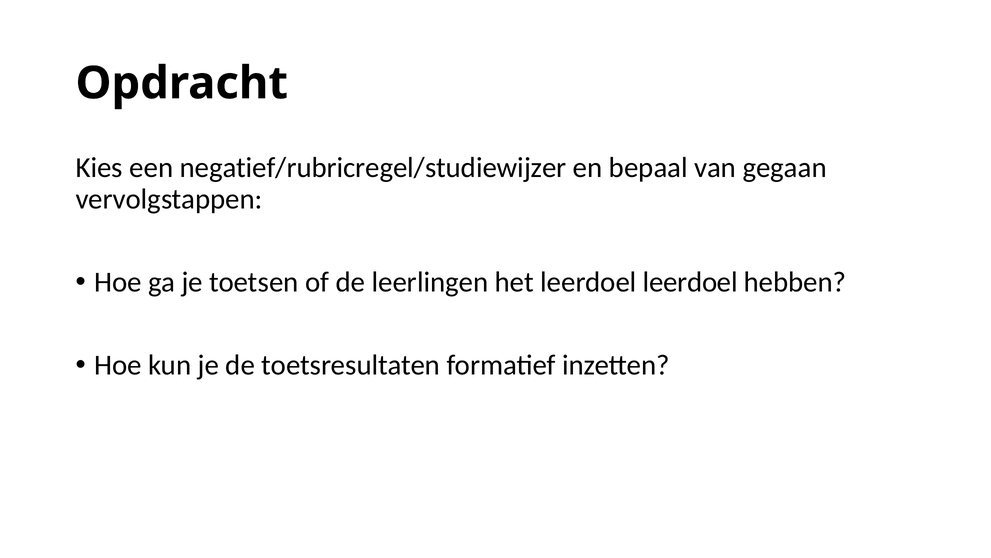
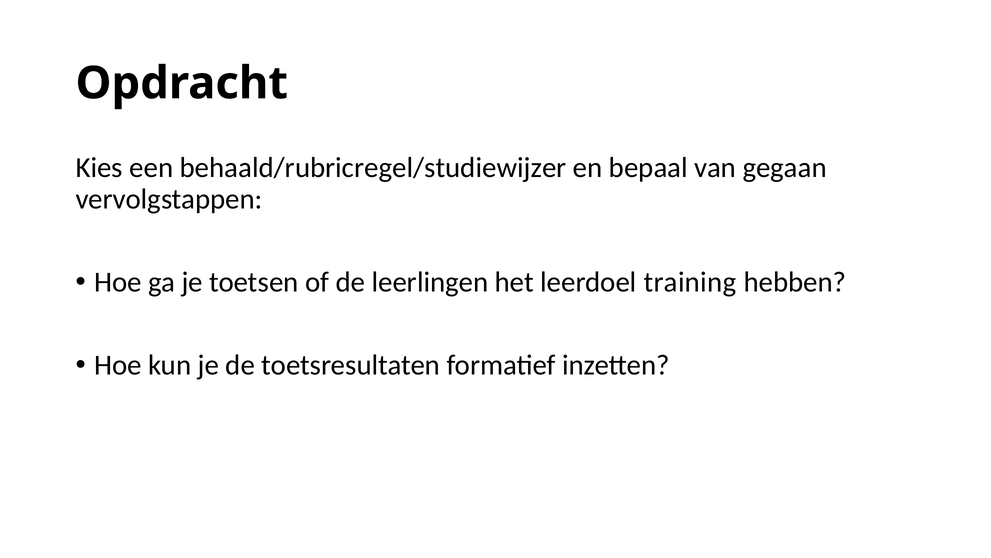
negatief/rubricregel/studiewijzer: negatief/rubricregel/studiewijzer -> behaald/rubricregel/studiewijzer
leerdoel leerdoel: leerdoel -> training
